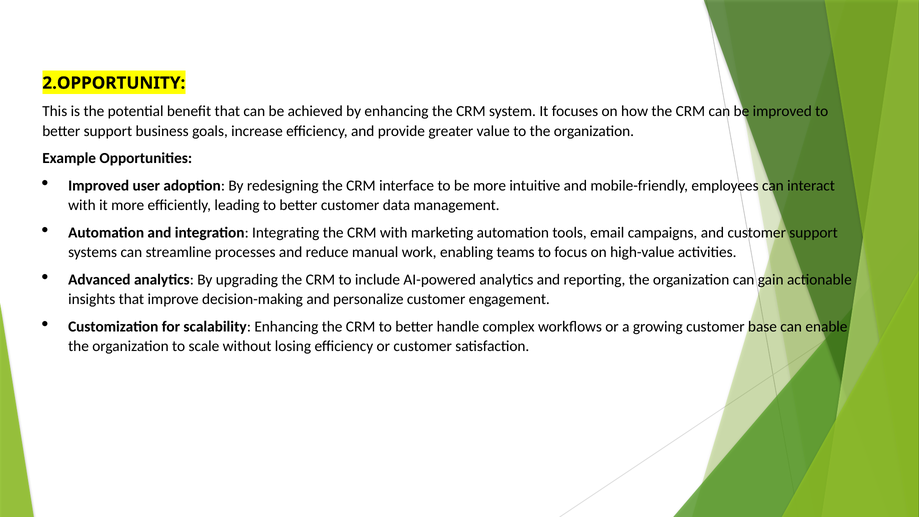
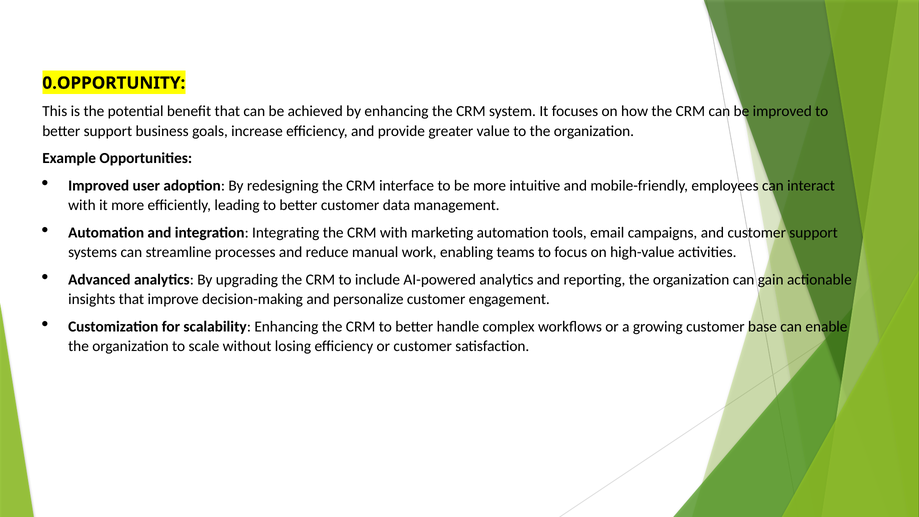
2.OPPORTUNITY: 2.OPPORTUNITY -> 0.OPPORTUNITY
